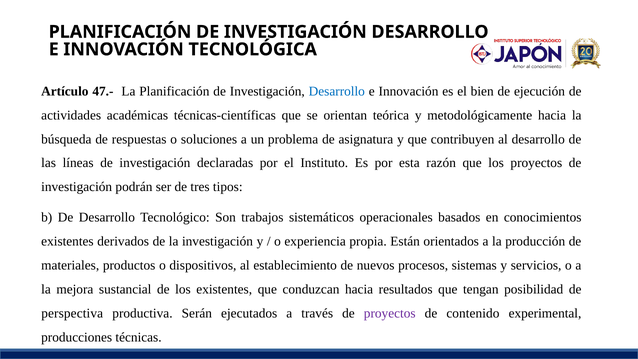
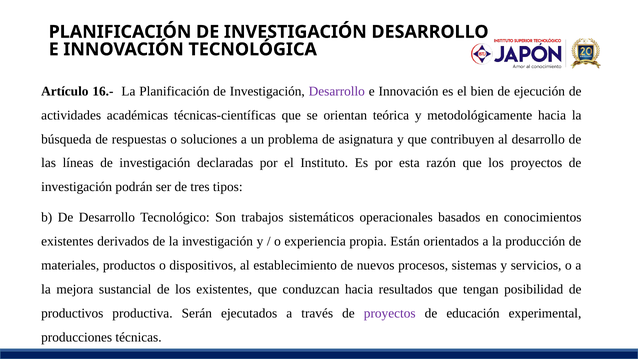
47.-: 47.- -> 16.-
Desarrollo at (337, 91) colour: blue -> purple
perspectiva: perspectiva -> productivos
contenido: contenido -> educación
